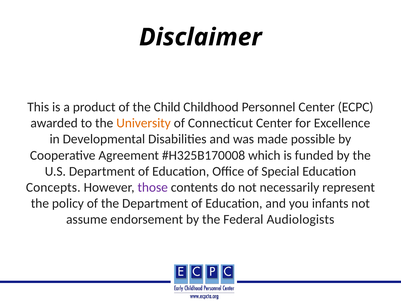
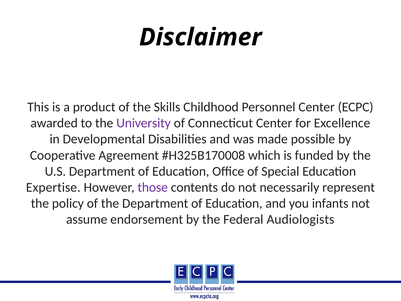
Child: Child -> Skills
University colour: orange -> purple
Concepts: Concepts -> Expertise
